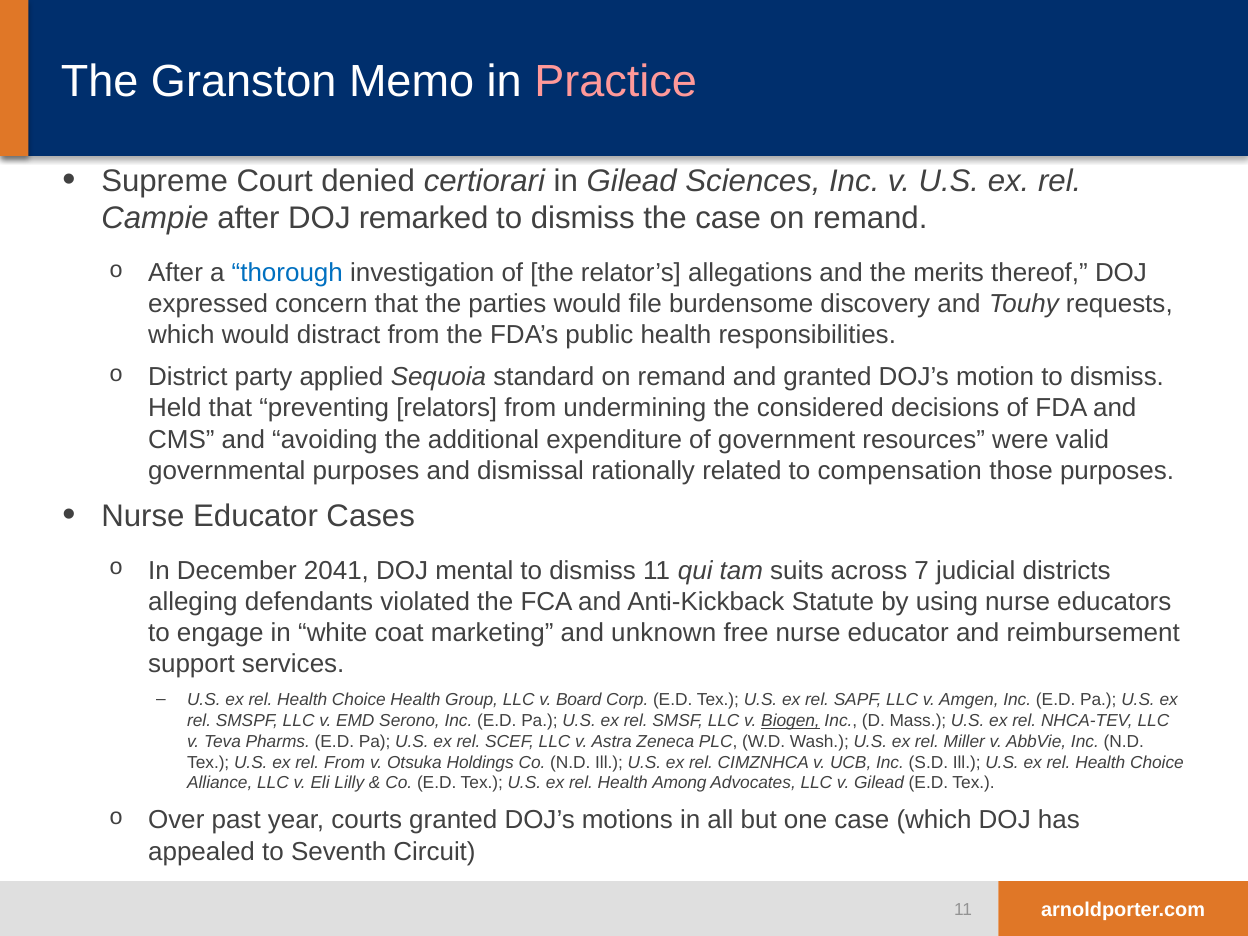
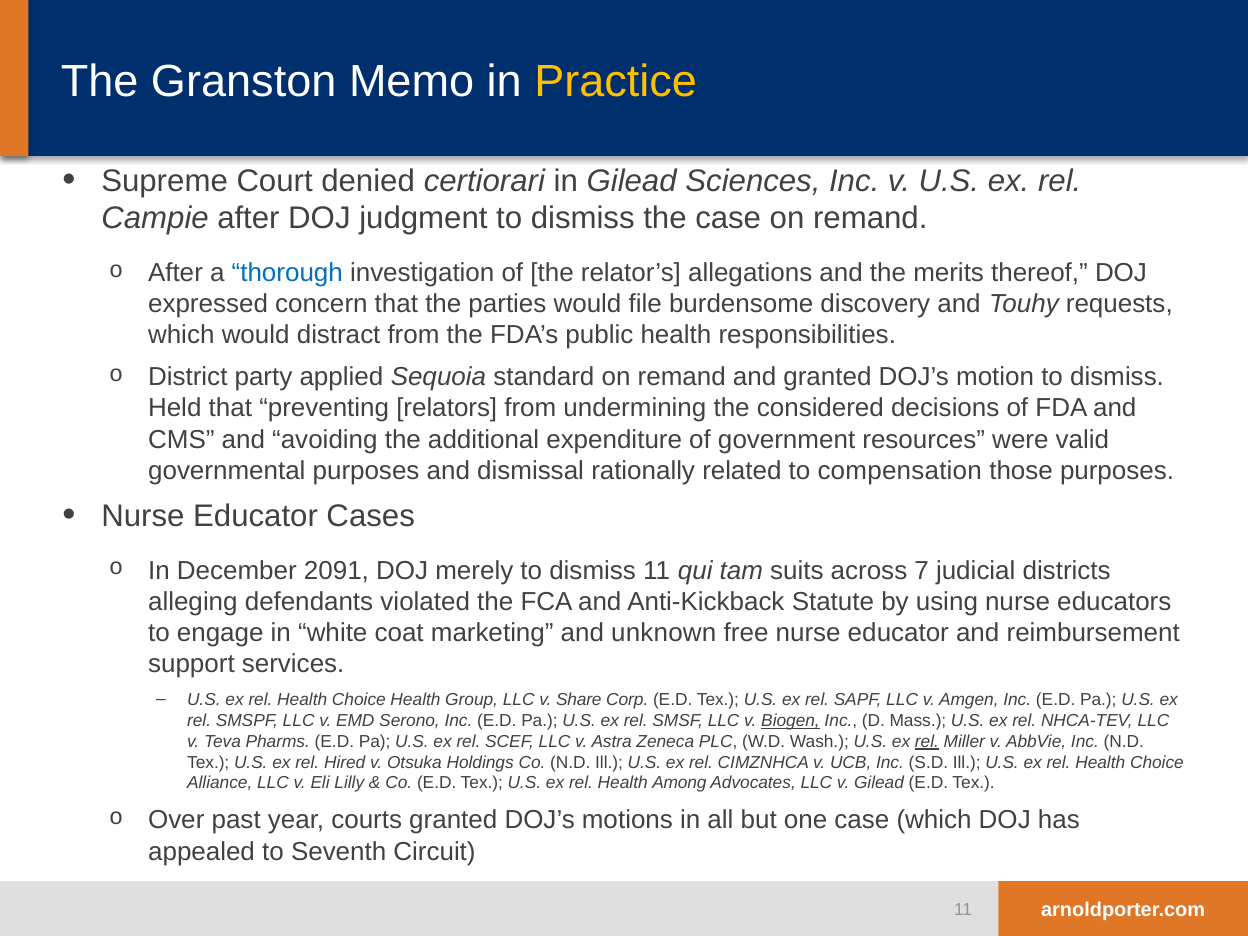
Practice colour: pink -> yellow
remarked: remarked -> judgment
2041: 2041 -> 2091
mental: mental -> merely
Board: Board -> Share
rel at (927, 742) underline: none -> present
rel From: From -> Hired
